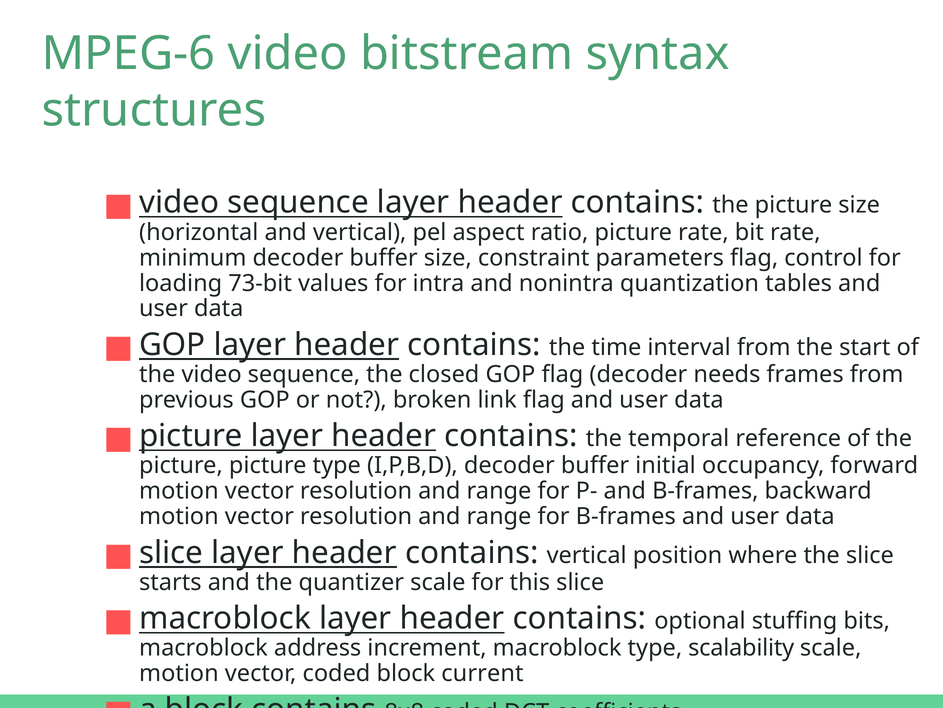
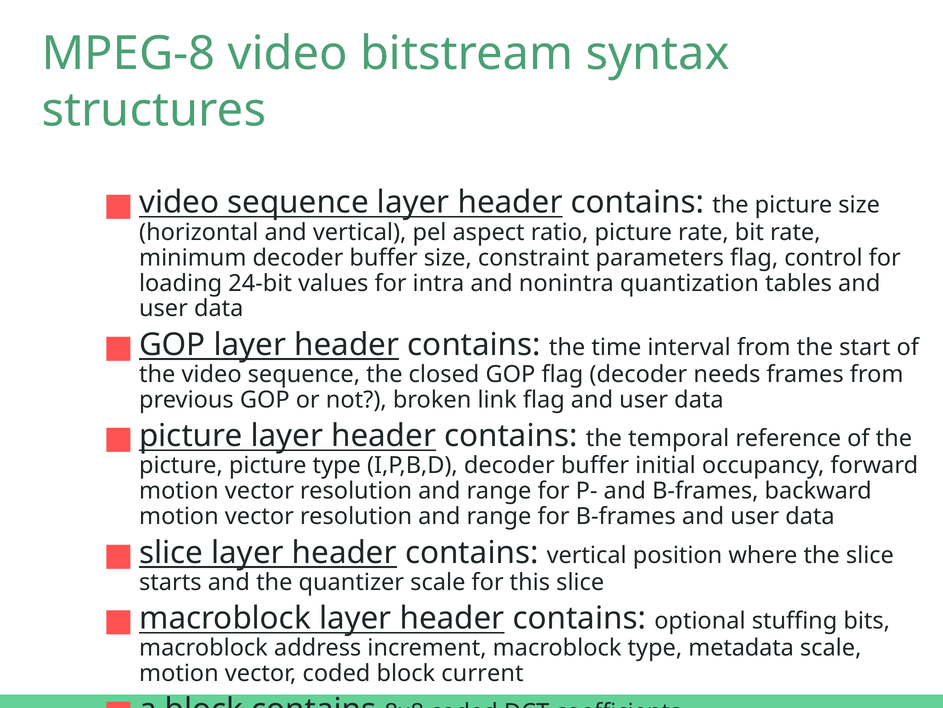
MPEG-6: MPEG-6 -> MPEG-8
73-bit: 73-bit -> 24-bit
scalability: scalability -> metadata
